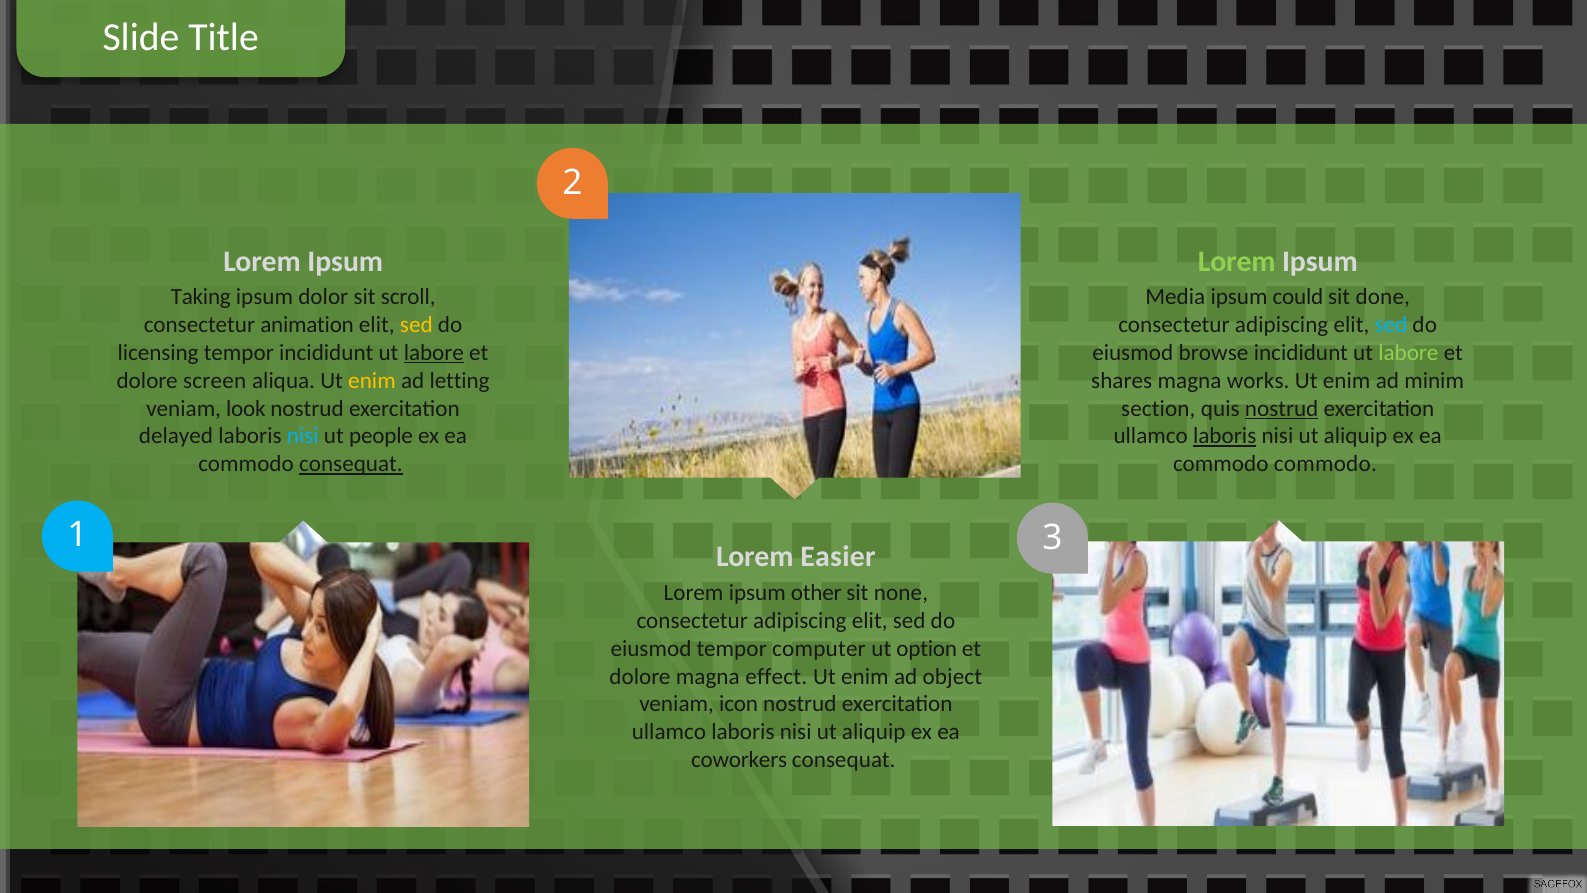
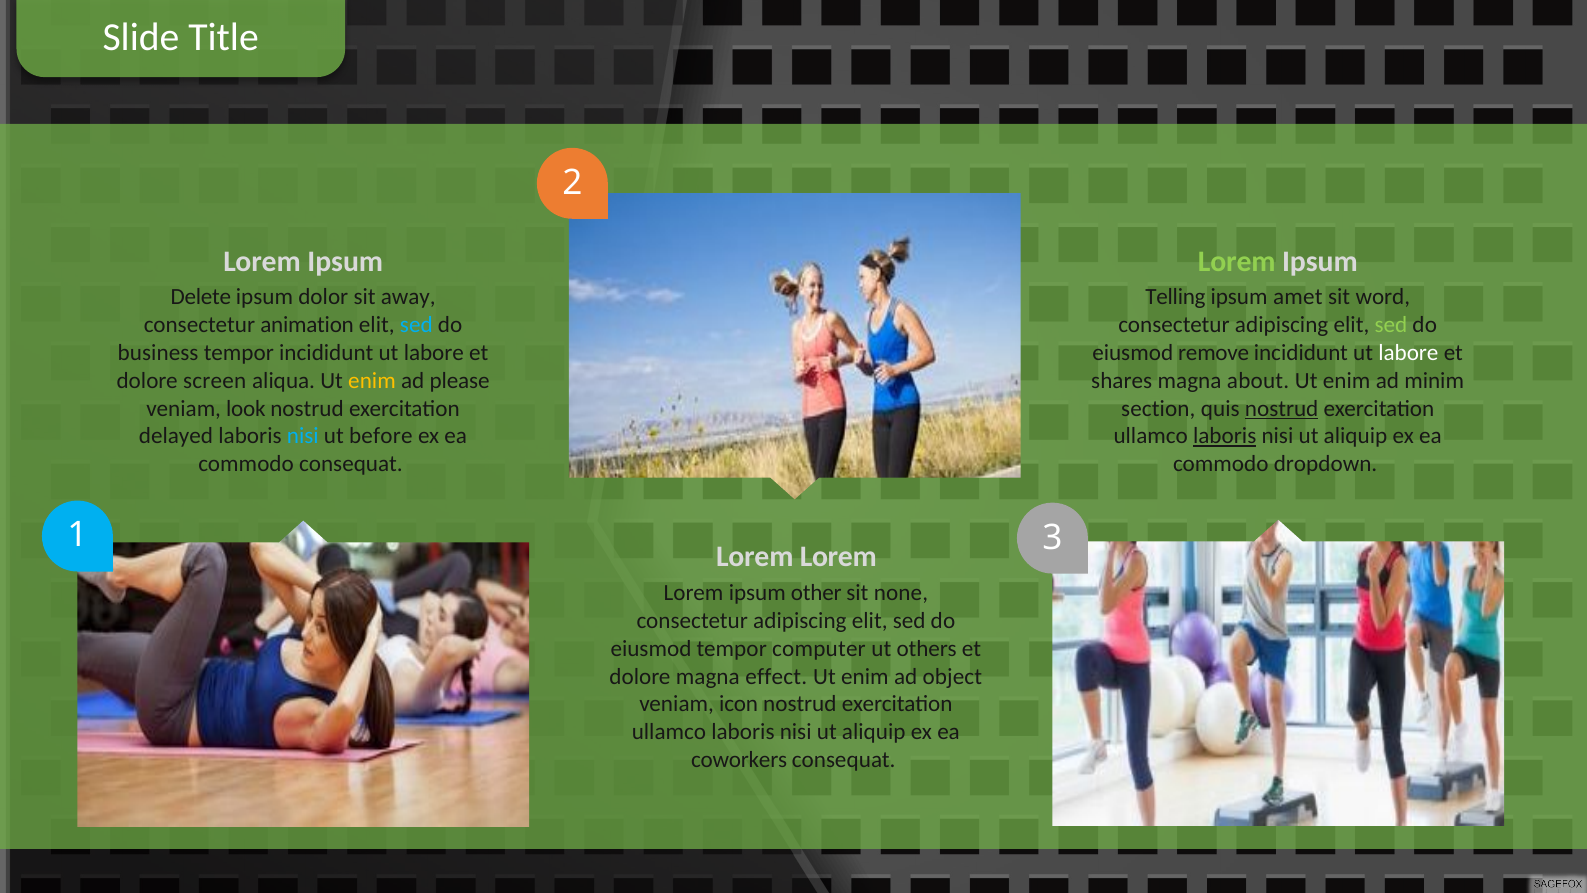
Taking: Taking -> Delete
scroll: scroll -> away
Media: Media -> Telling
could: could -> amet
done: done -> word
sed at (416, 325) colour: yellow -> light blue
sed at (1391, 325) colour: light blue -> light green
licensing: licensing -> business
labore at (434, 353) underline: present -> none
browse: browse -> remove
labore at (1408, 353) colour: light green -> white
letting: letting -> please
works: works -> about
people: people -> before
consequat at (351, 464) underline: present -> none
commodo commodo: commodo -> dropdown
Easier at (838, 557): Easier -> Lorem
option: option -> others
